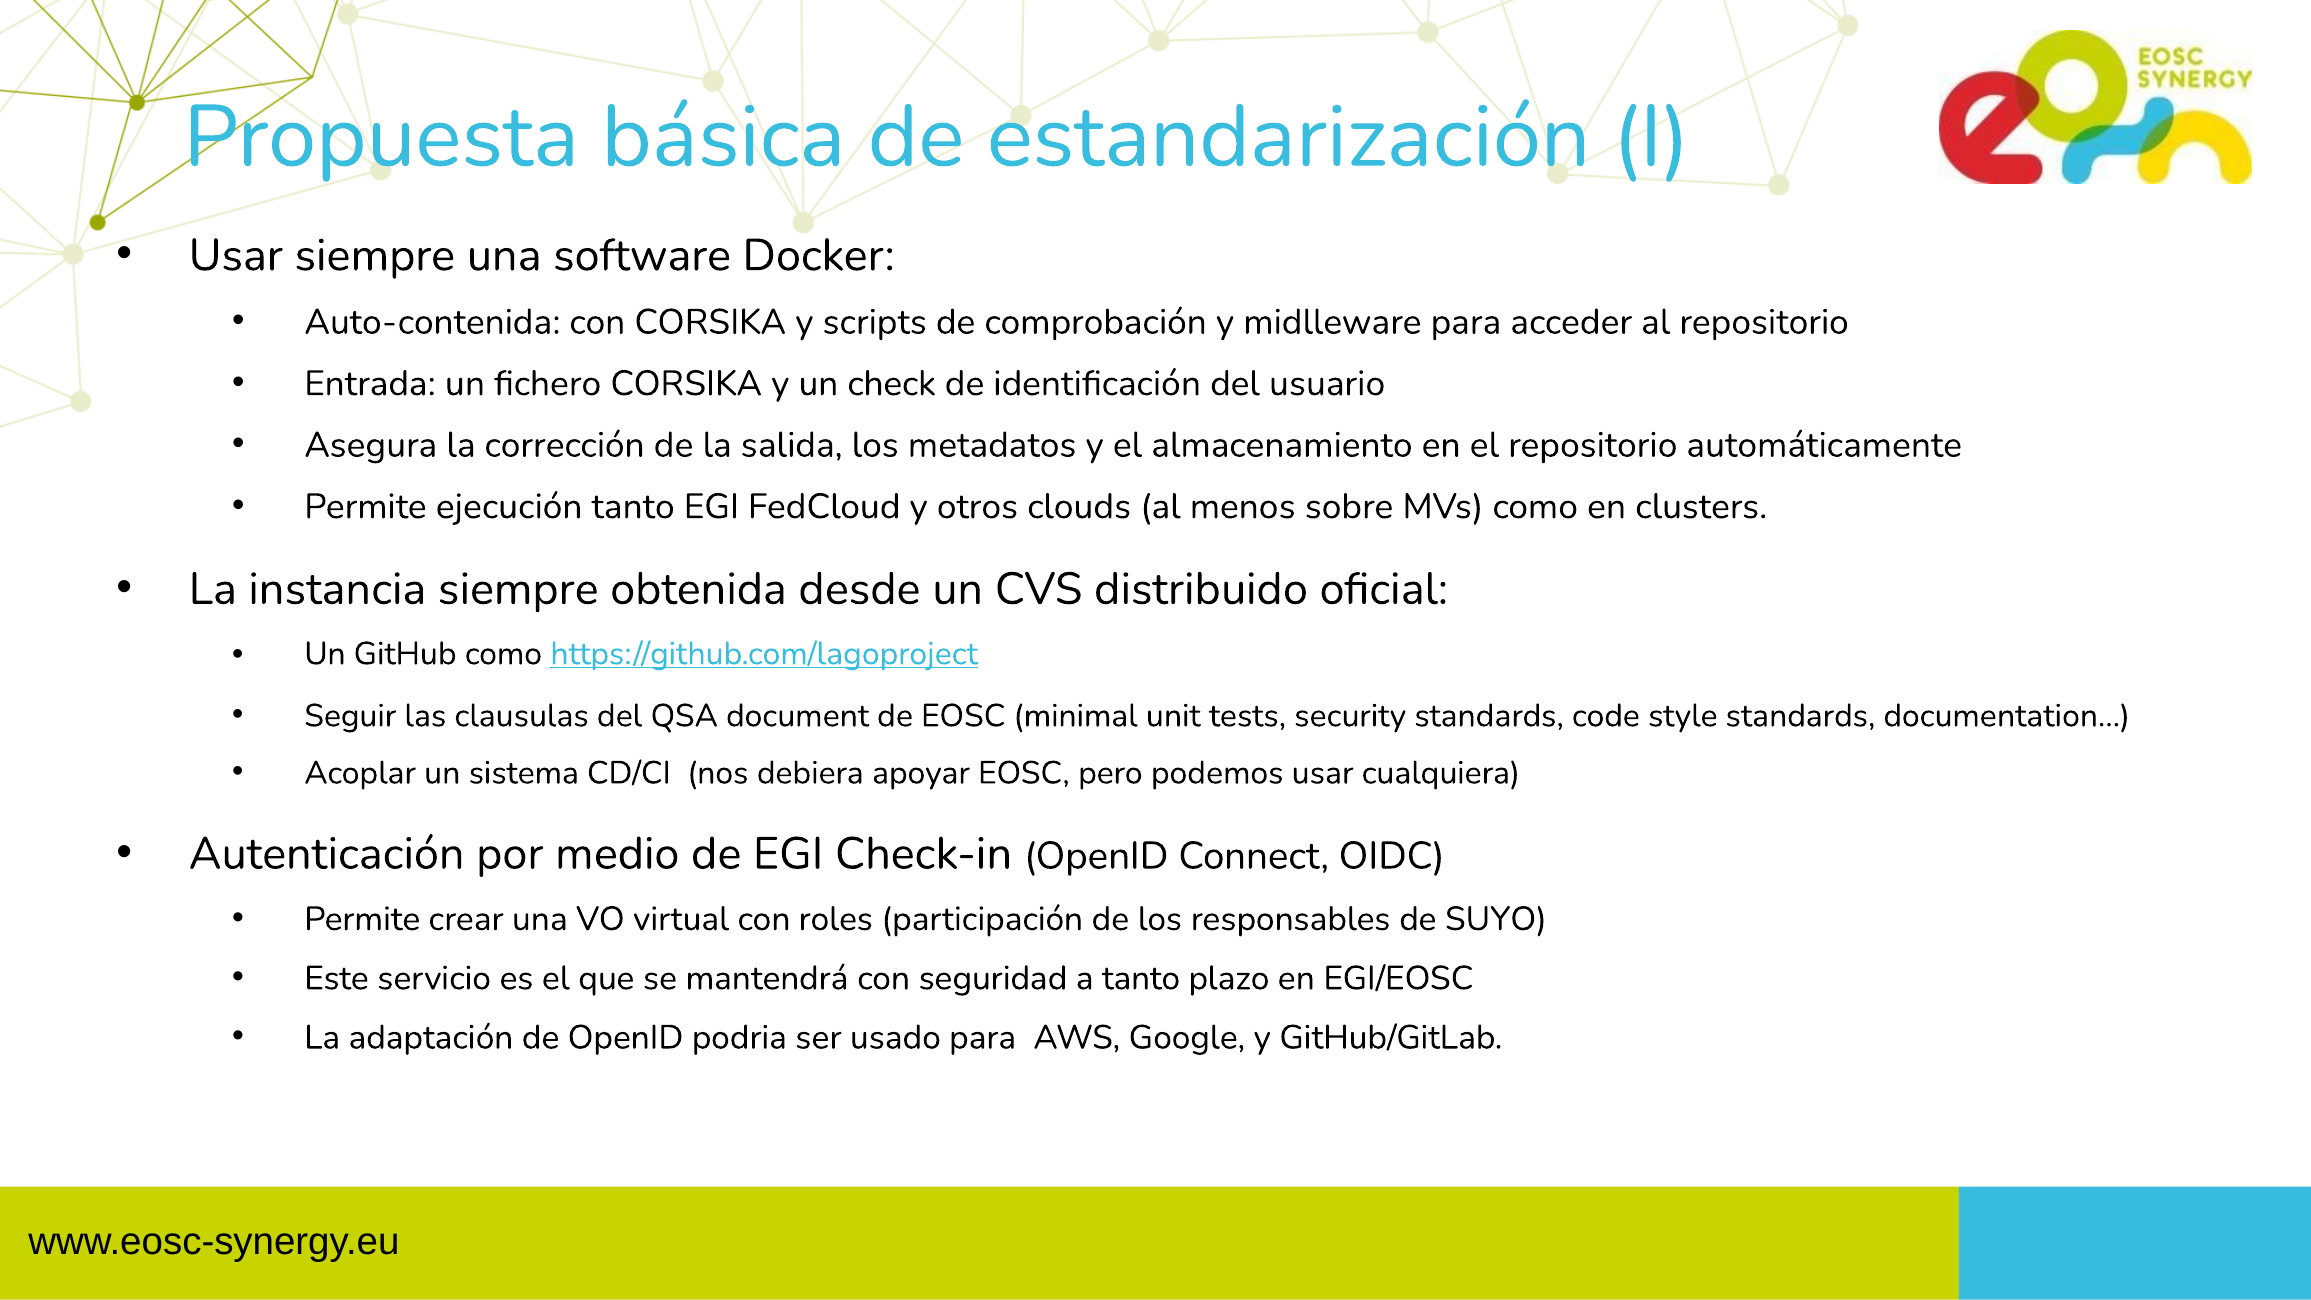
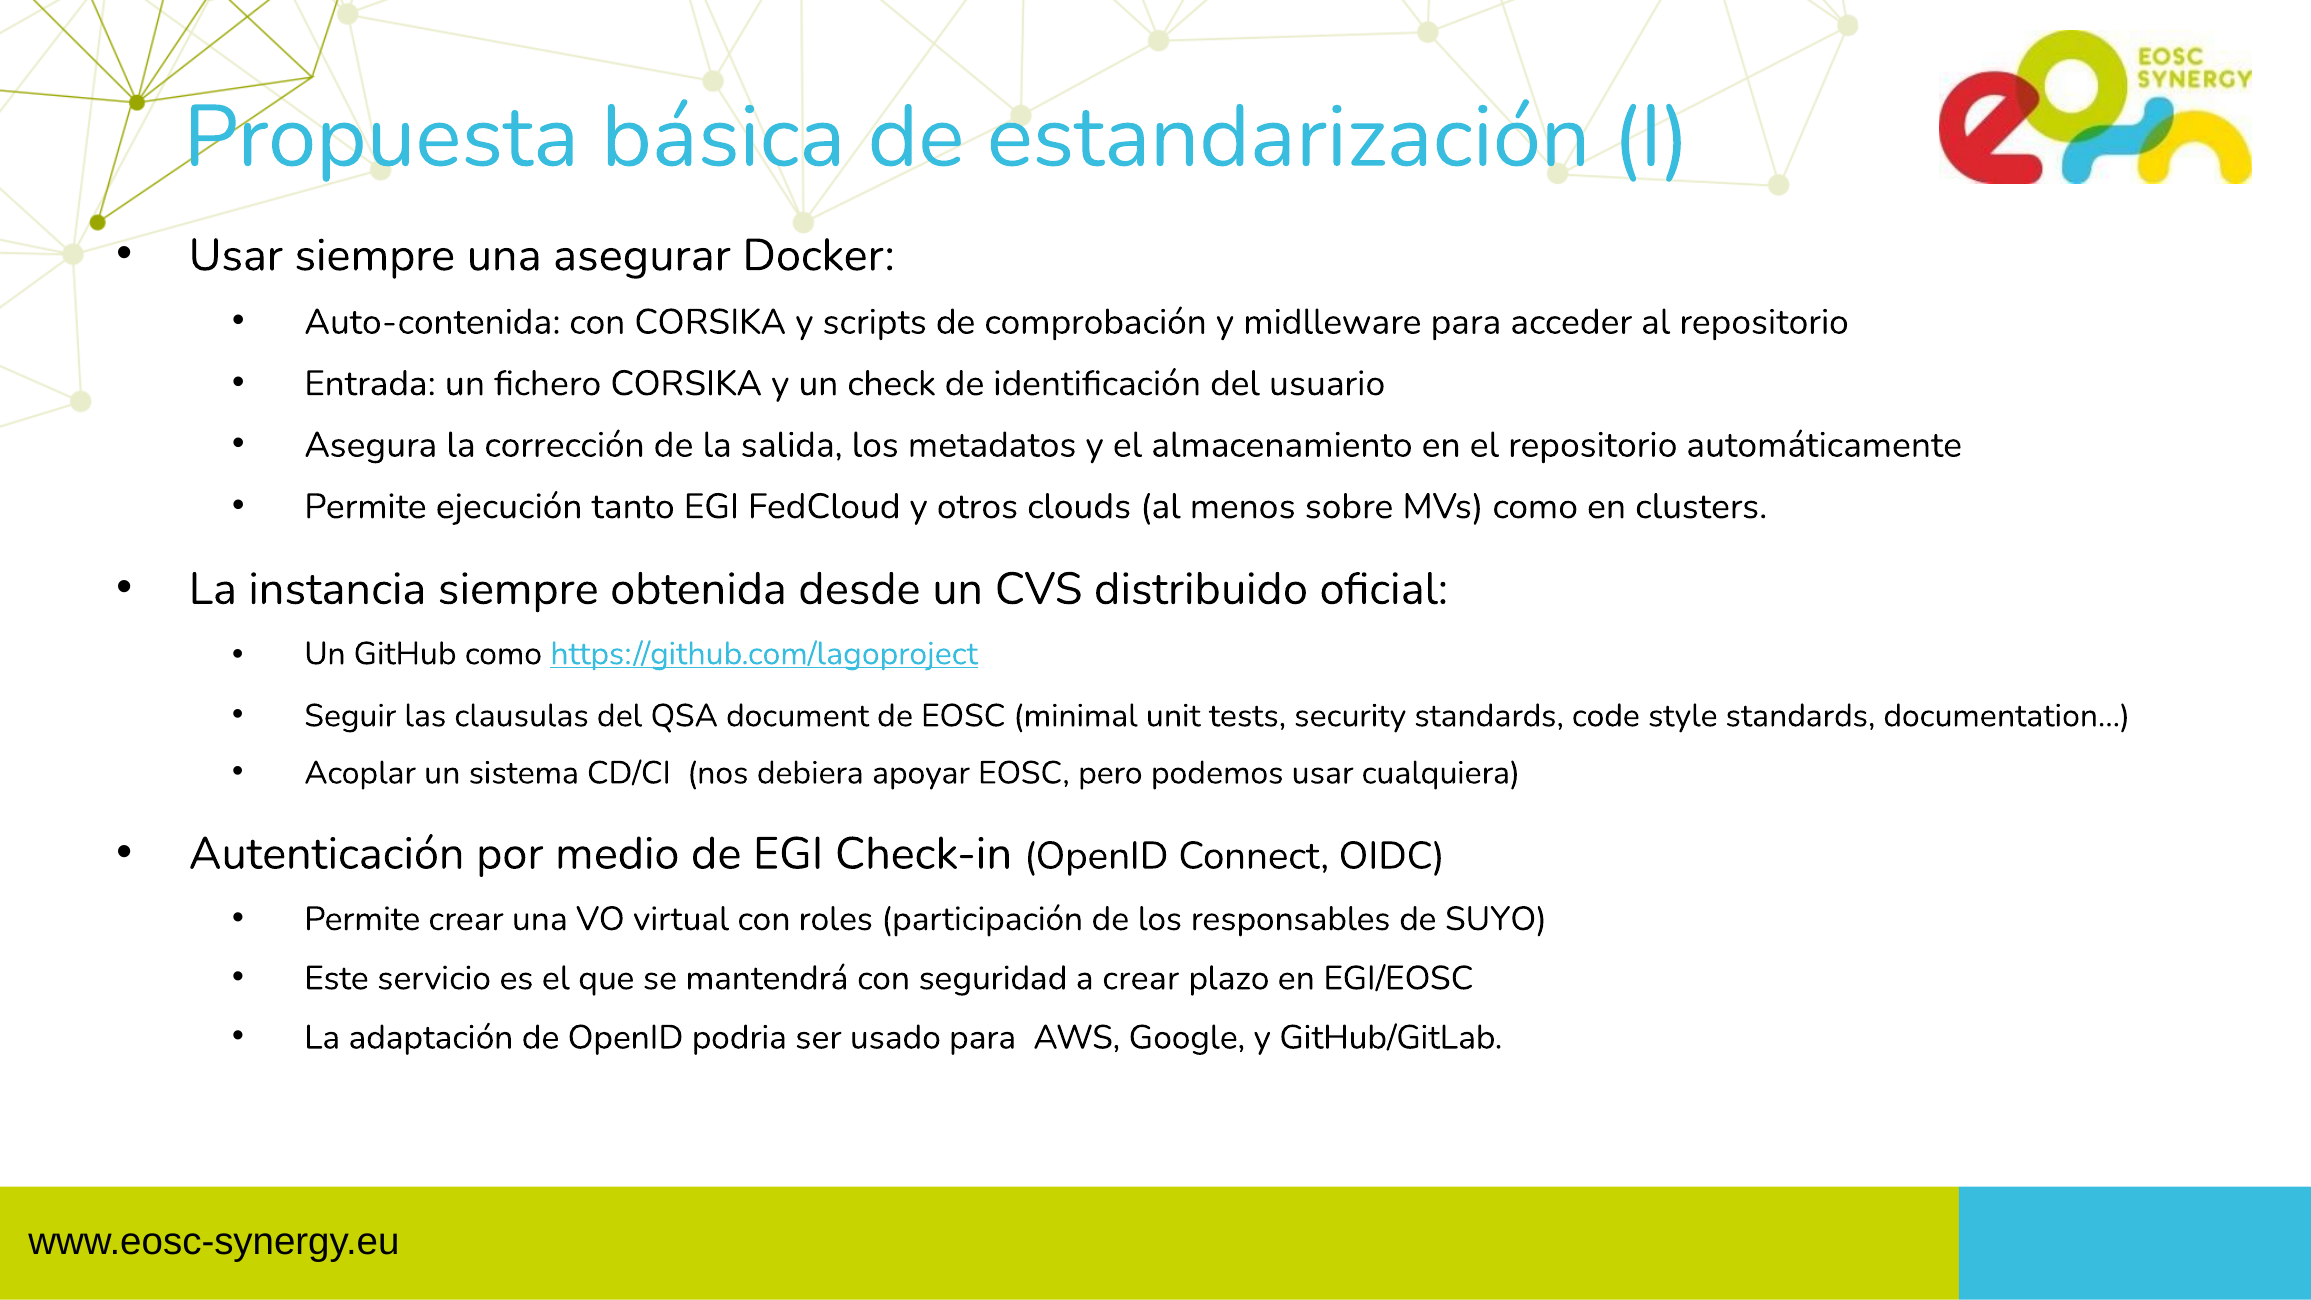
software: software -> asegurar
a tanto: tanto -> crear
